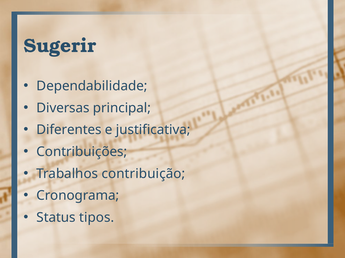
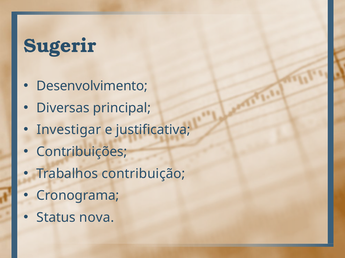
Dependabilidade: Dependabilidade -> Desenvolvimento
Diferentes: Diferentes -> Investigar
tipos: tipos -> nova
